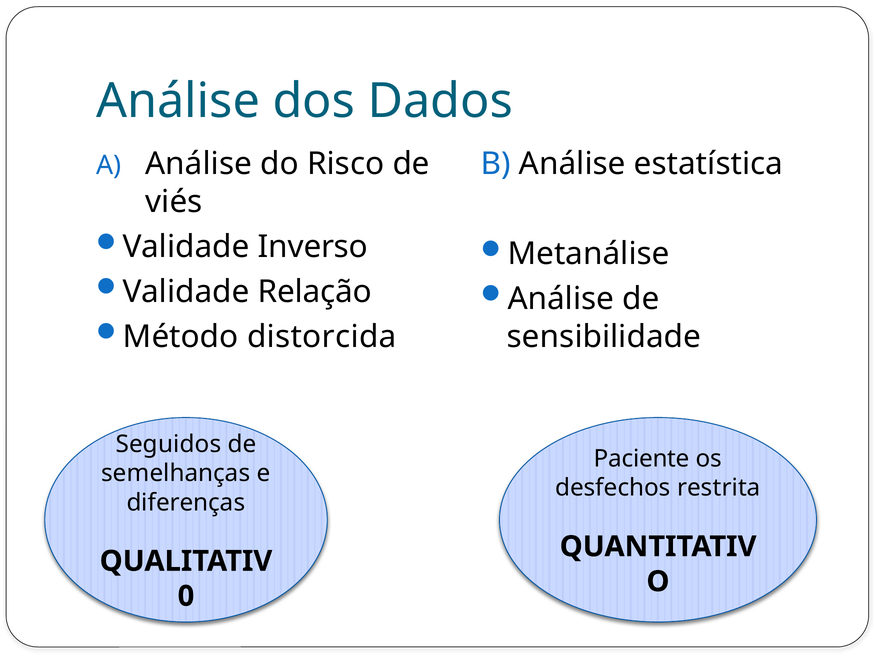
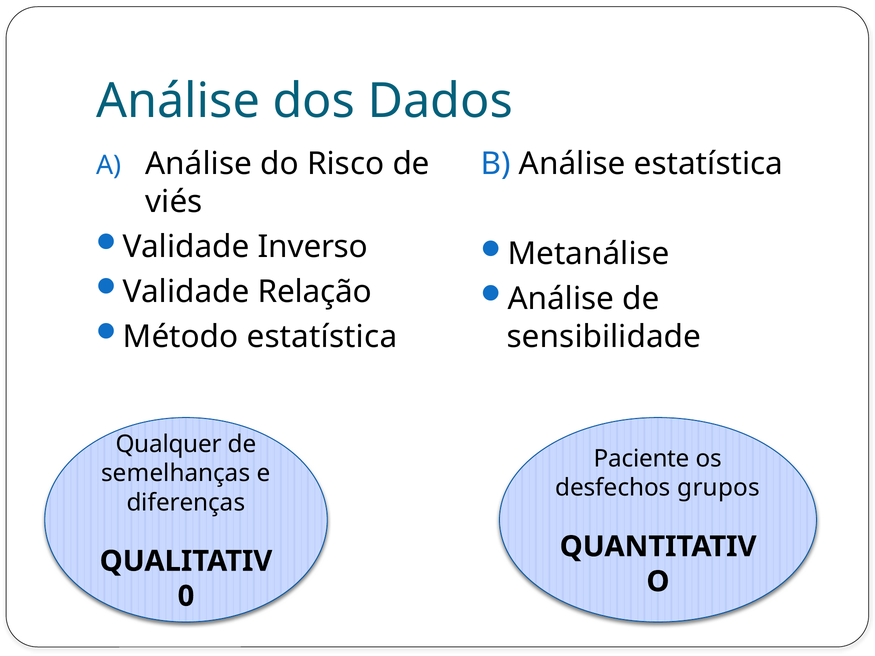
Método distorcida: distorcida -> estatística
Seguidos: Seguidos -> Qualquer
restrita: restrita -> grupos
